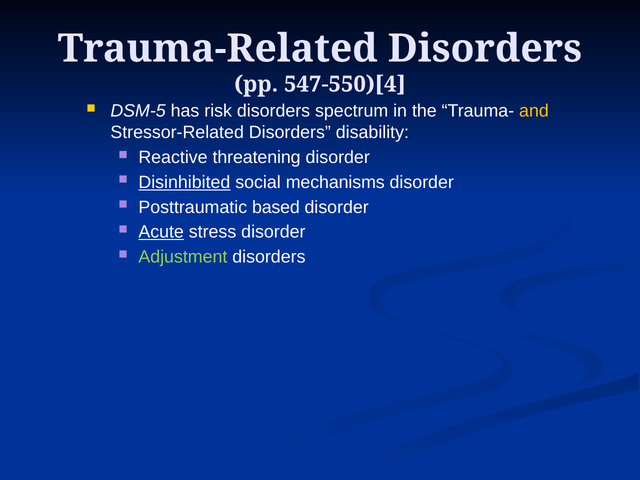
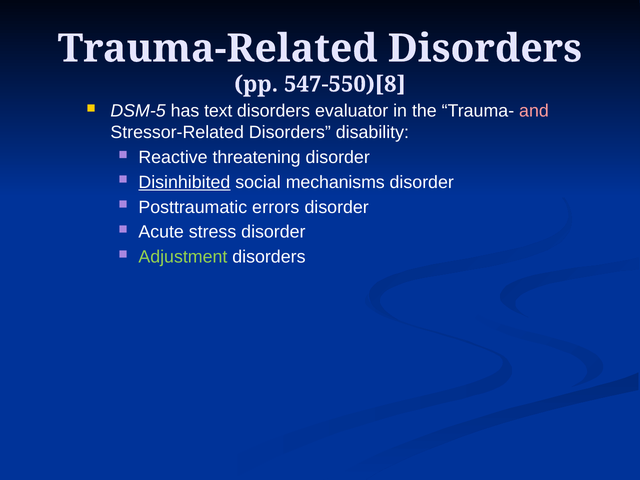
547-550)[4: 547-550)[4 -> 547-550)[8
risk: risk -> text
spectrum: spectrum -> evaluator
and colour: yellow -> pink
based: based -> errors
Acute underline: present -> none
